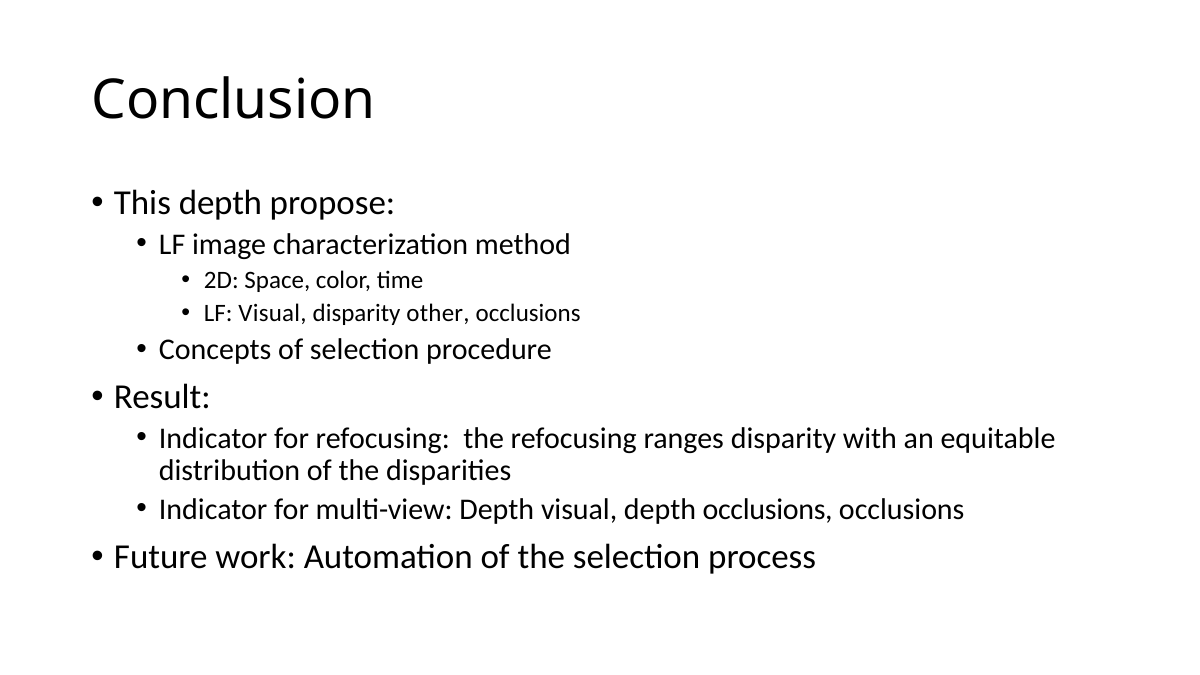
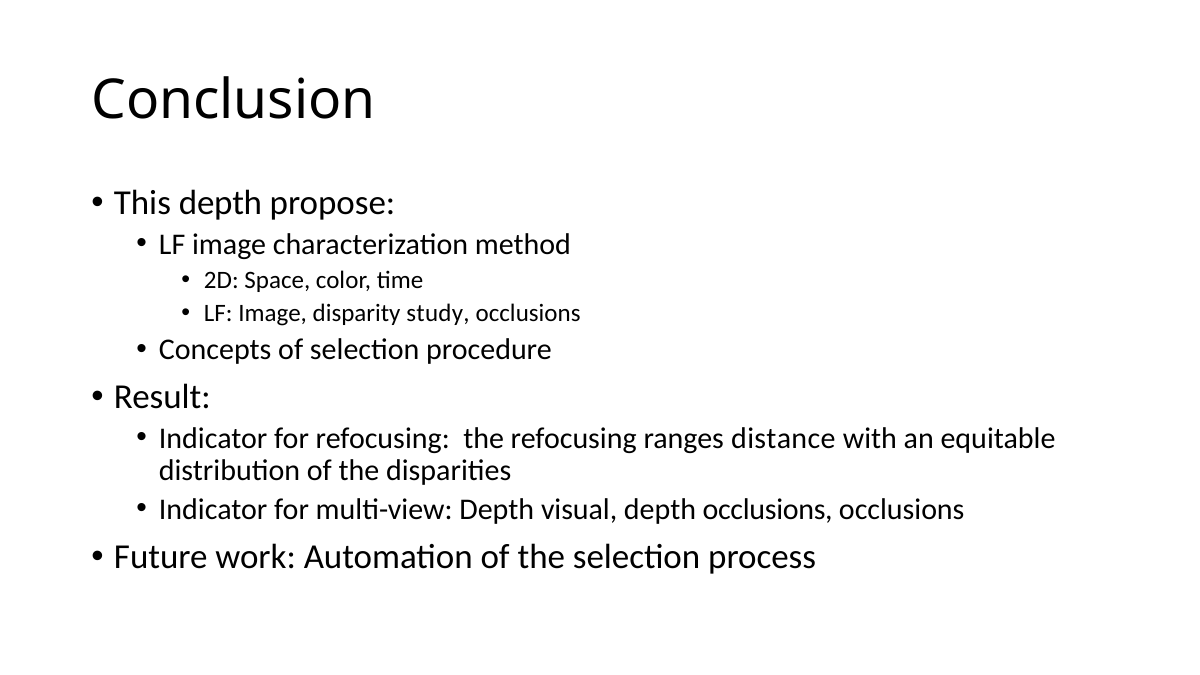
Visual at (273, 313): Visual -> Image
other: other -> study
ranges disparity: disparity -> distance
